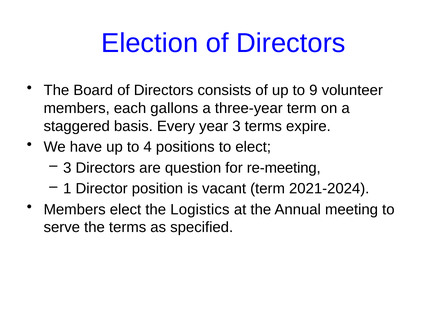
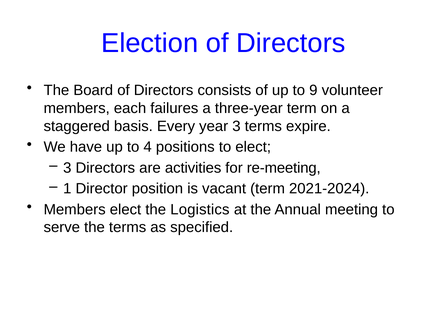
gallons: gallons -> failures
question: question -> activities
